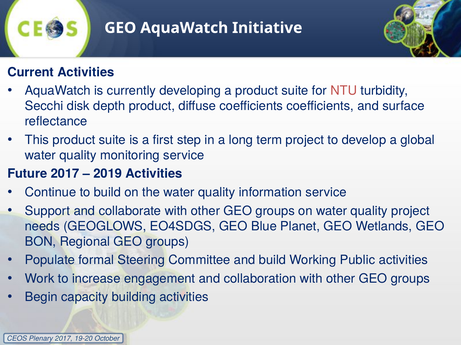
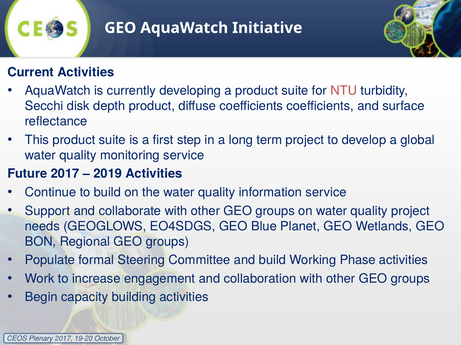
Public: Public -> Phase
